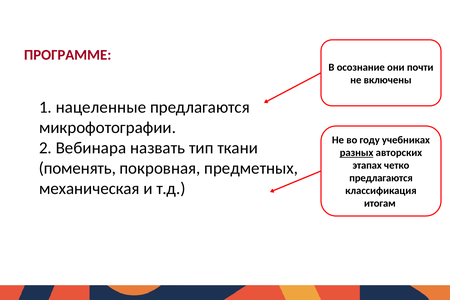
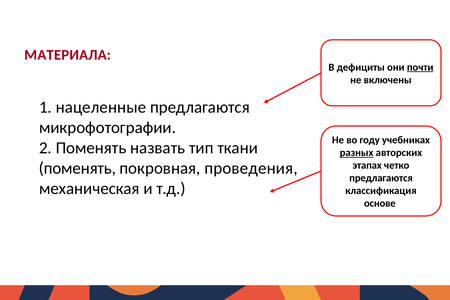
ПРОГРАММЕ: ПРОГРАММЕ -> МАТЕРИАЛА
осознание: осознание -> дефициты
почти underline: none -> present
2 Вебинара: Вебинара -> Поменять
предметных: предметных -> проведения
итогам: итогам -> основе
